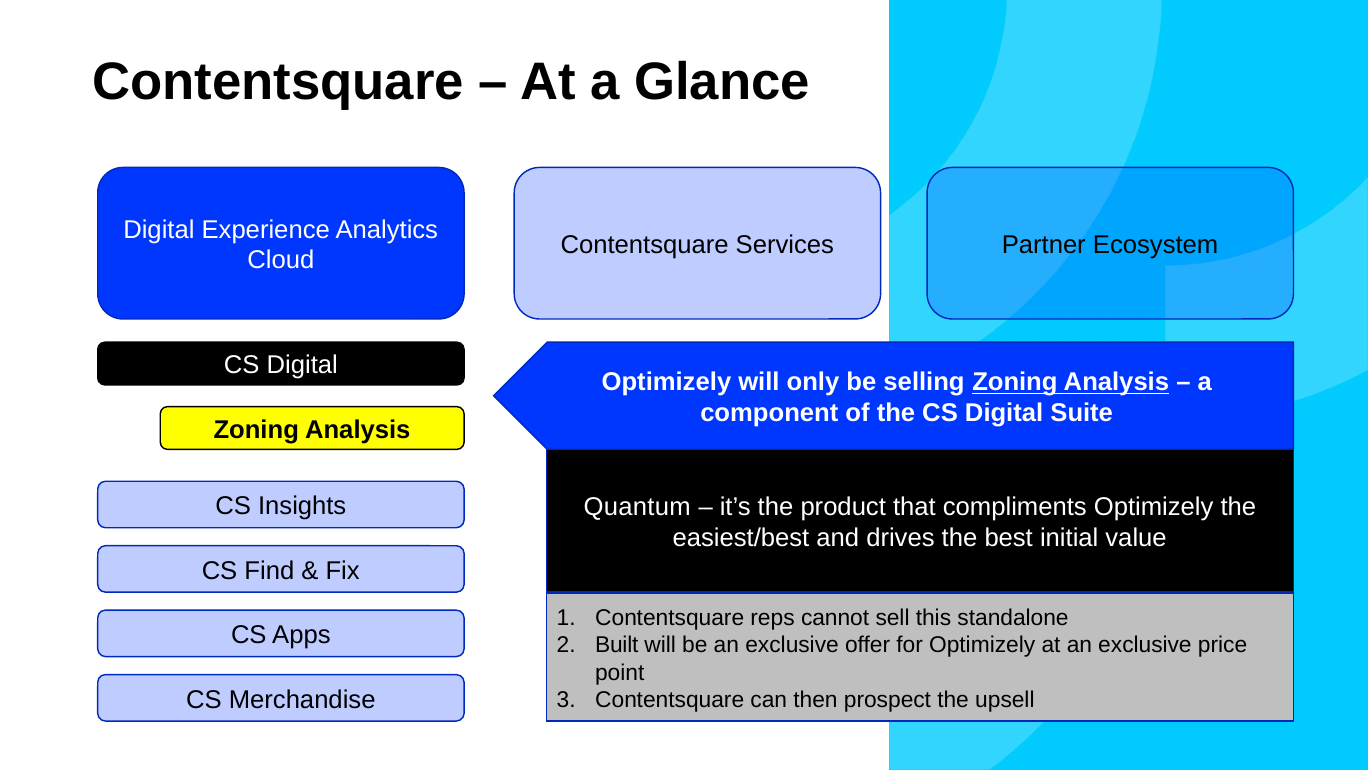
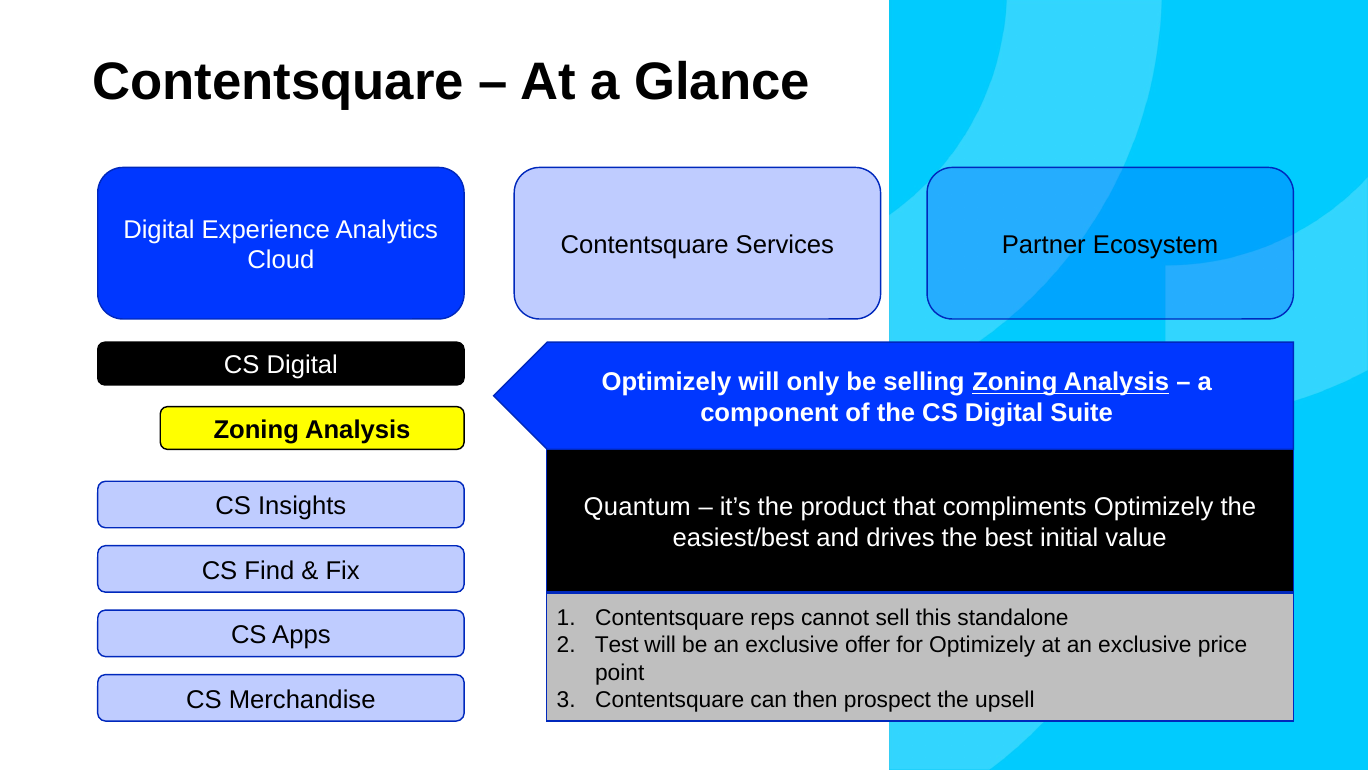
Built: Built -> Test
